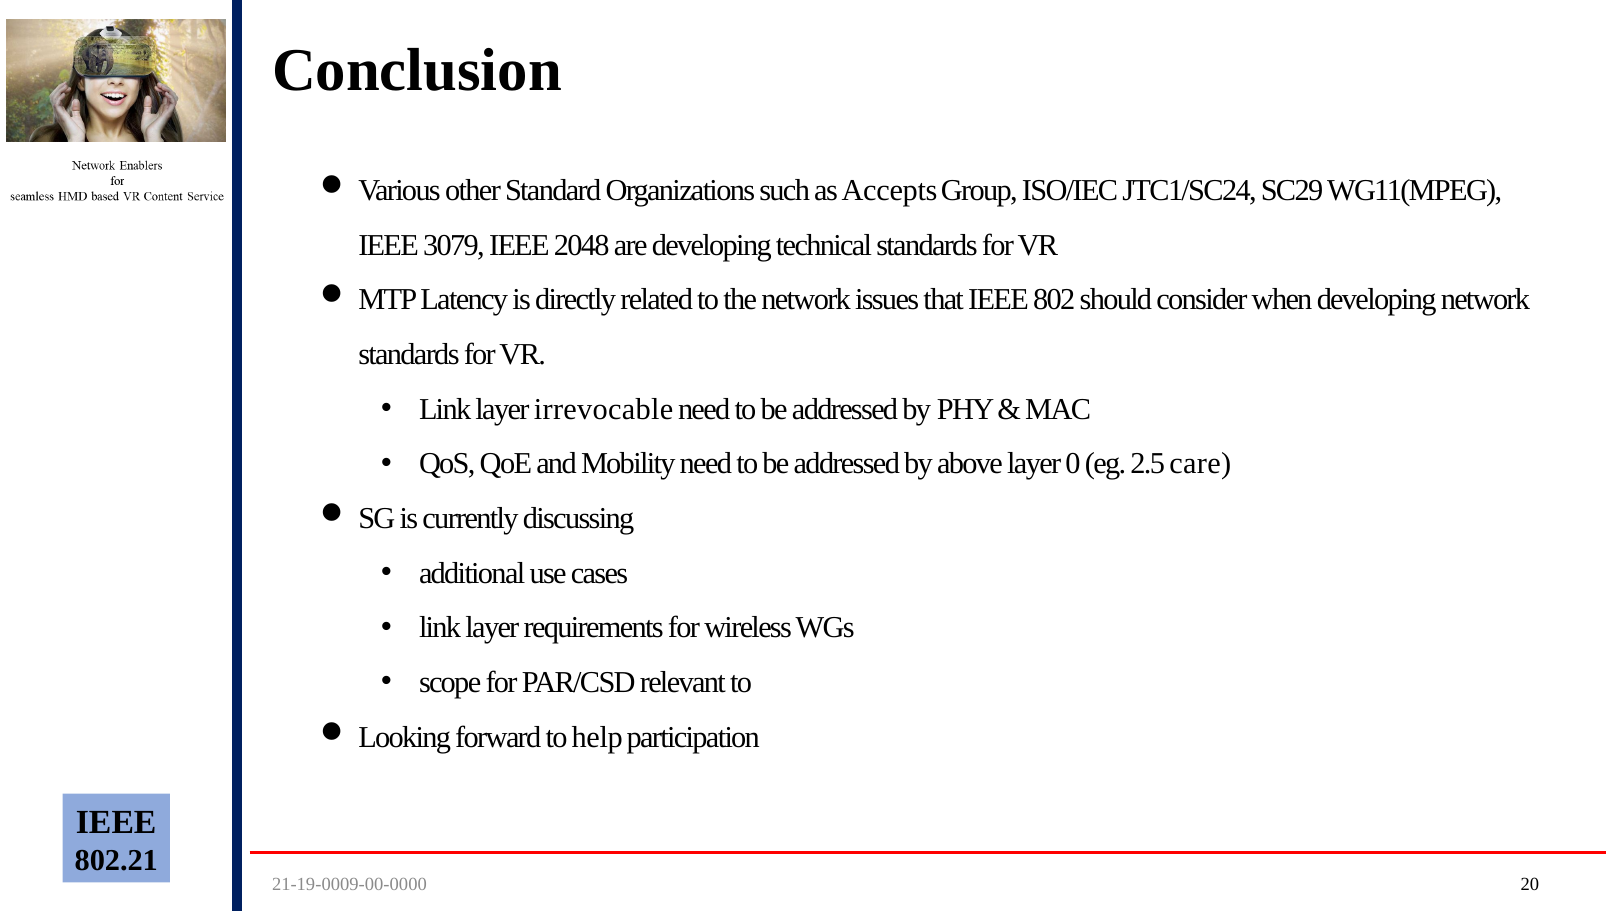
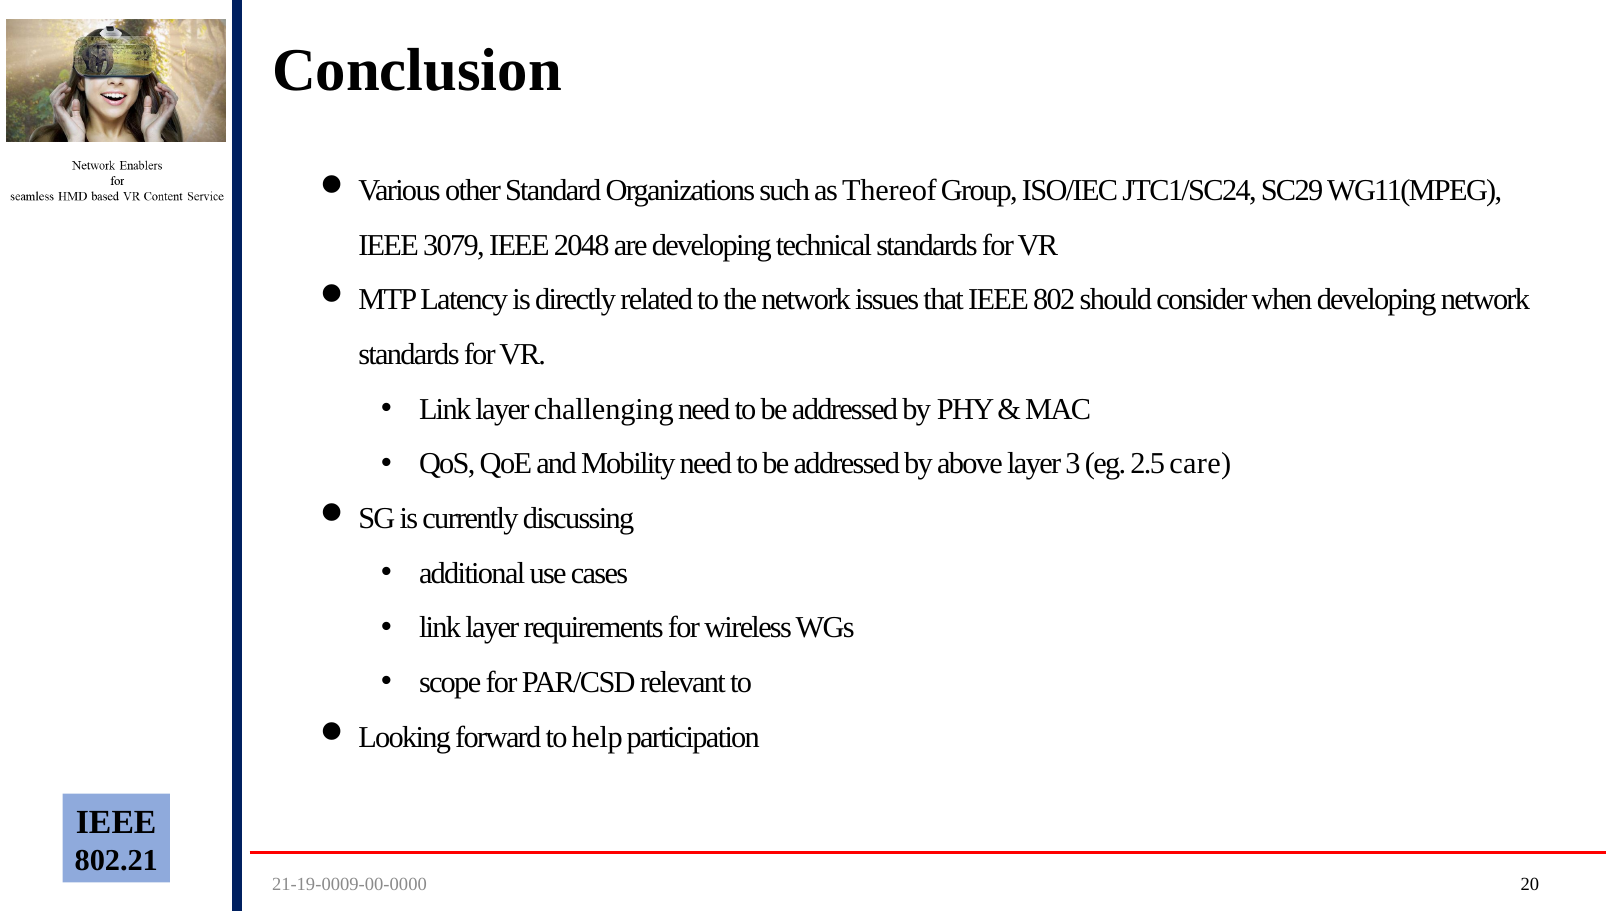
Accepts: Accepts -> Thereof
irrevocable: irrevocable -> challenging
0: 0 -> 3
